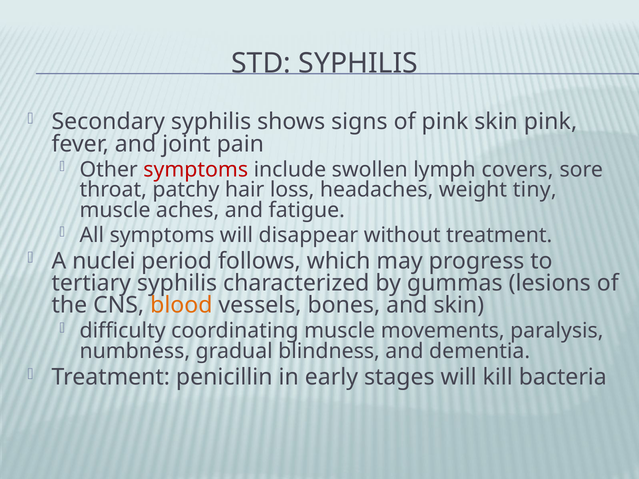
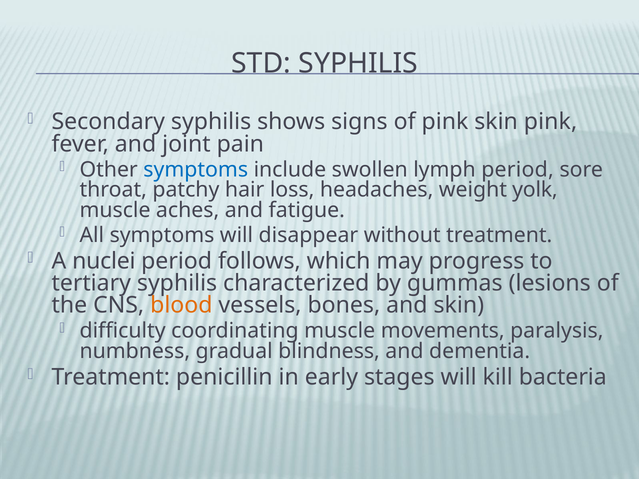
symptoms at (196, 170) colour: red -> blue
lymph covers: covers -> period
tiny: tiny -> yolk
